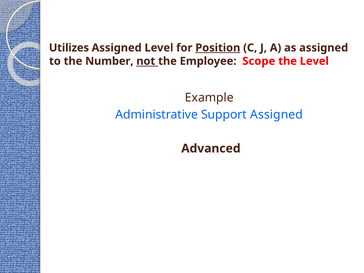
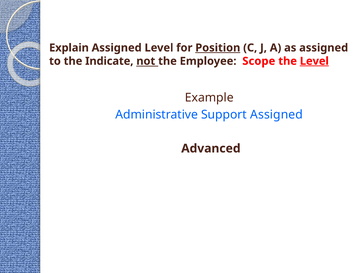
Utilizes: Utilizes -> Explain
Number: Number -> Indicate
Level at (314, 61) underline: none -> present
